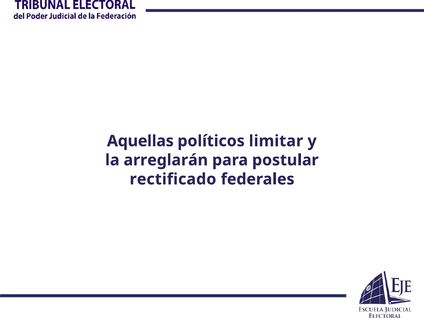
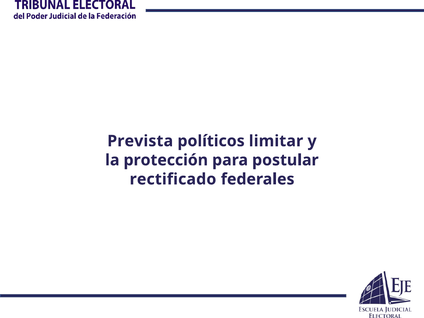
Aquellas: Aquellas -> Prevista
arreglarán: arreglarán -> protección
